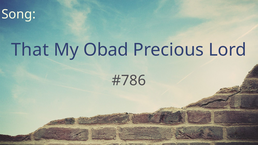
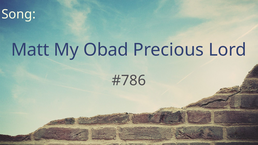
That: That -> Matt
